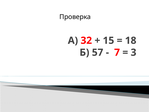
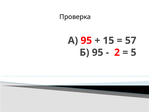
А 32: 32 -> 95
18: 18 -> 57
Б 57: 57 -> 95
7: 7 -> 2
3: 3 -> 5
